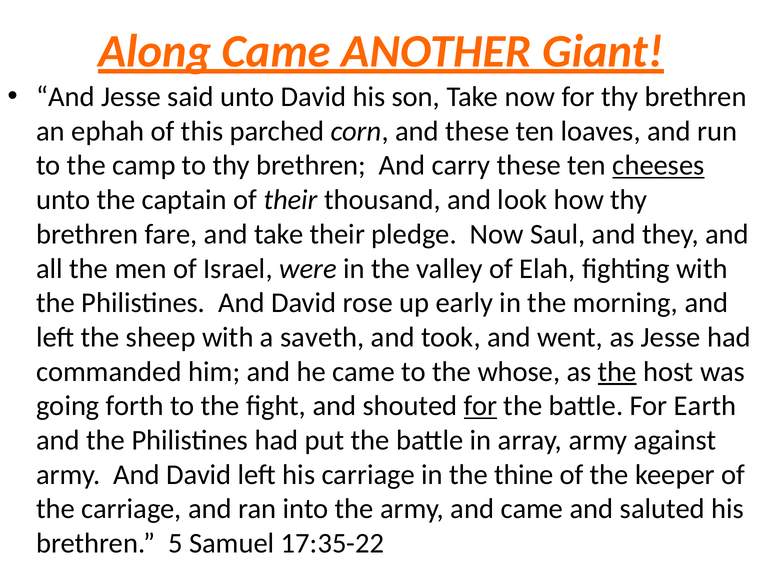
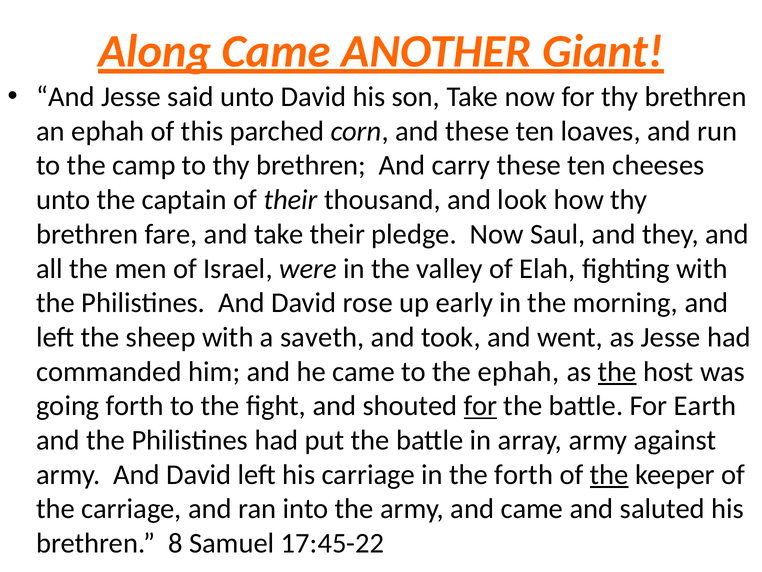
cheeses underline: present -> none
the whose: whose -> ephah
the thine: thine -> forth
the at (609, 474) underline: none -> present
5: 5 -> 8
17:35-22: 17:35-22 -> 17:45-22
